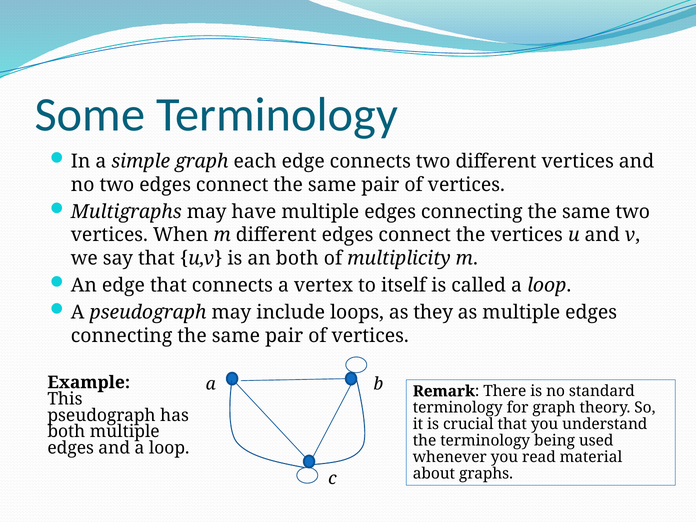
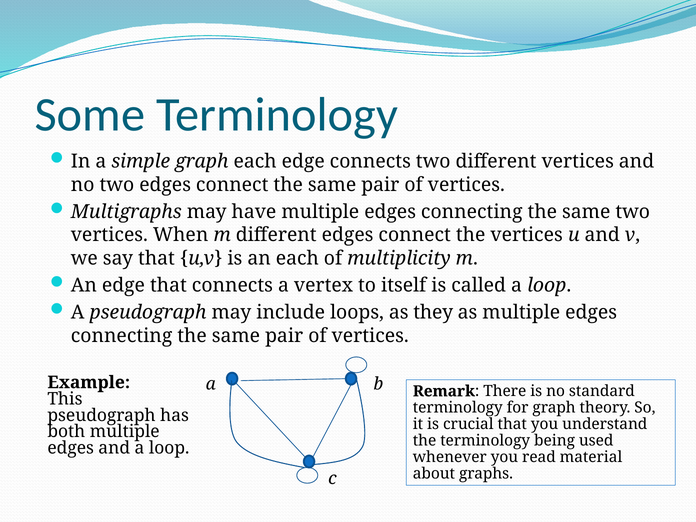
an both: both -> each
